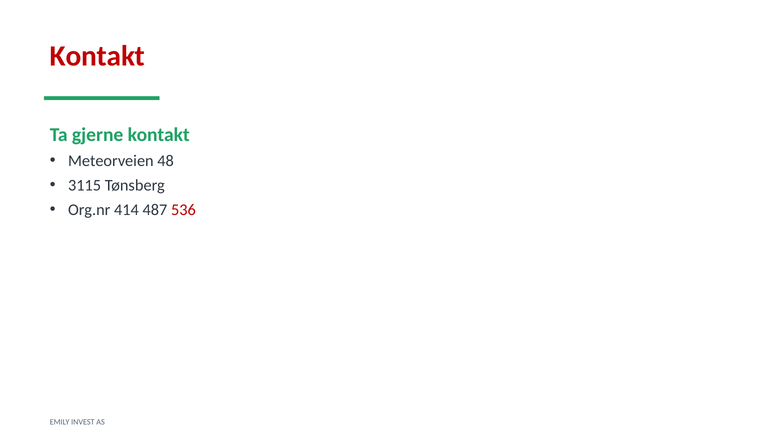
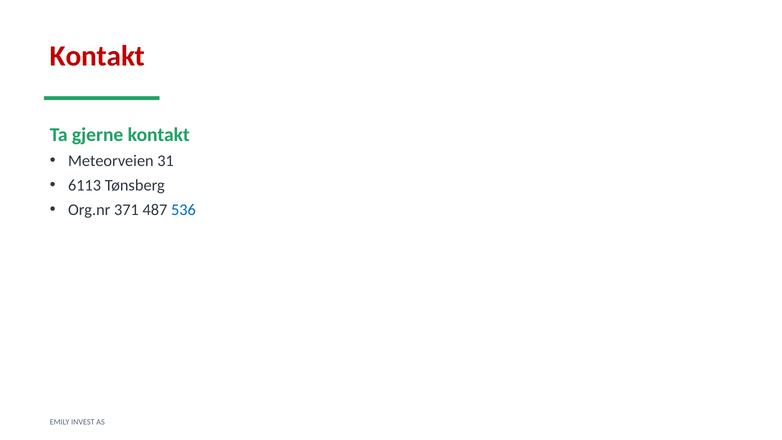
48: 48 -> 31
3115: 3115 -> 6113
414: 414 -> 371
536 colour: red -> blue
